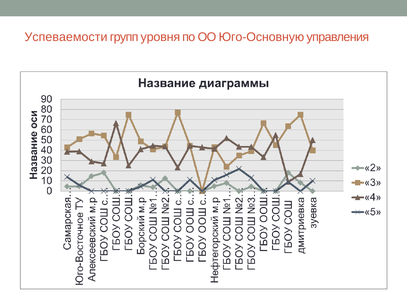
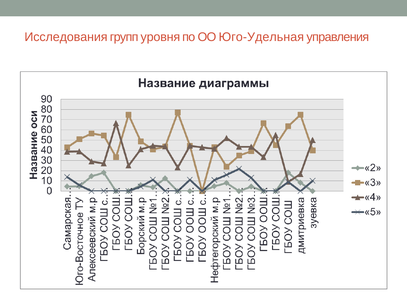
Успеваемости: Успеваемости -> Исследования
Юго-Основную: Юго-Основную -> Юго-Удельная
